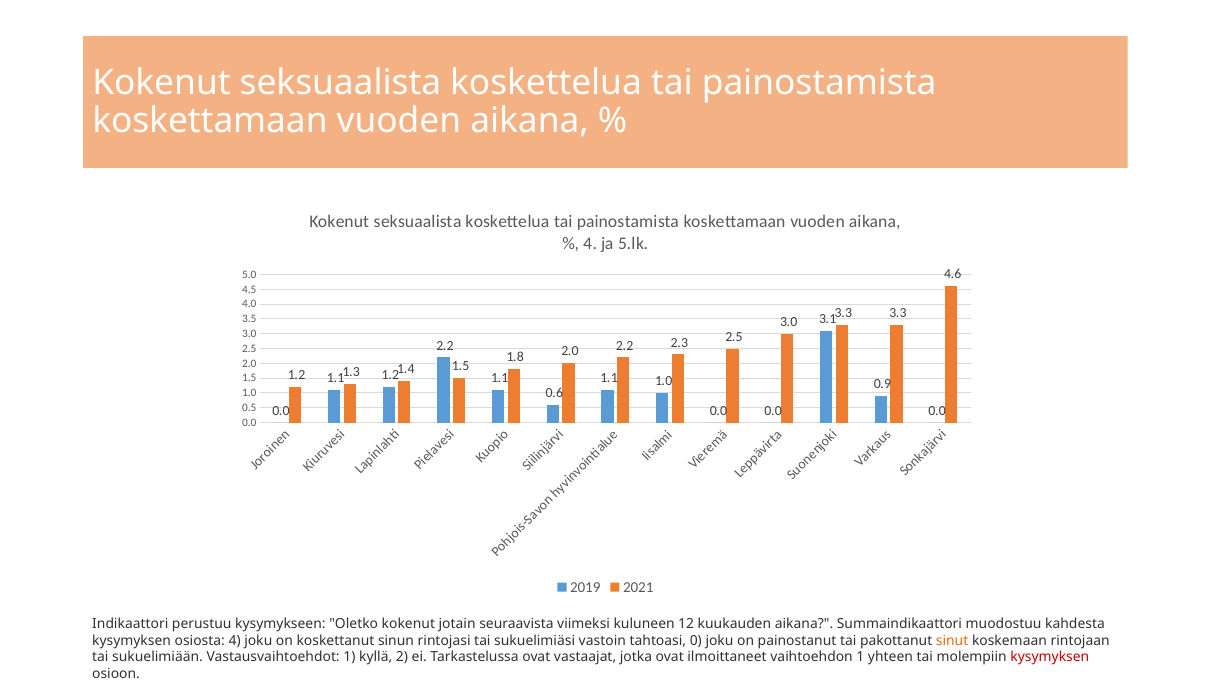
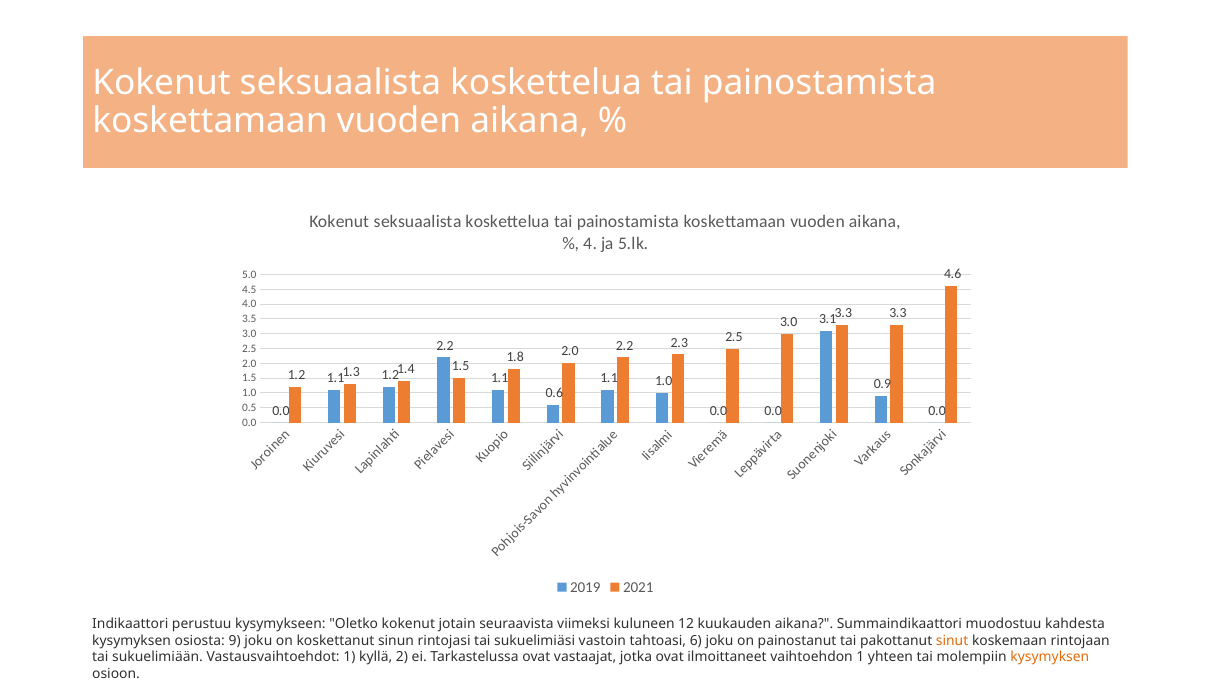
osiosta 4: 4 -> 9
0: 0 -> 6
kysymyksen at (1050, 657) colour: red -> orange
